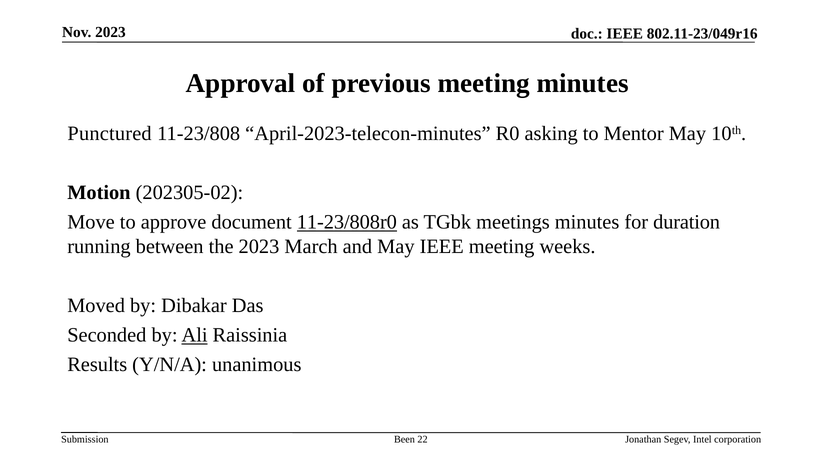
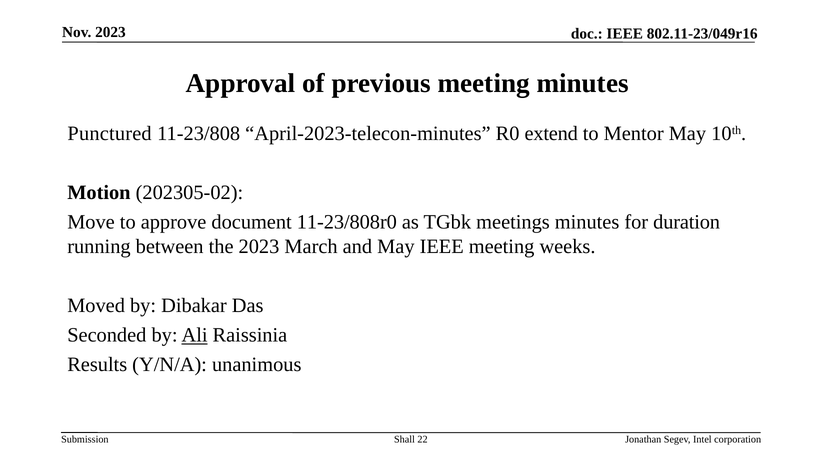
asking: asking -> extend
11-23/808r0 underline: present -> none
Been: Been -> Shall
